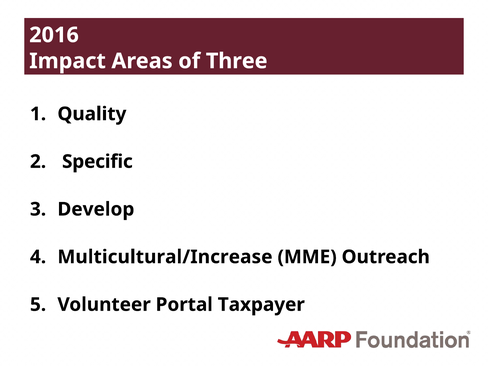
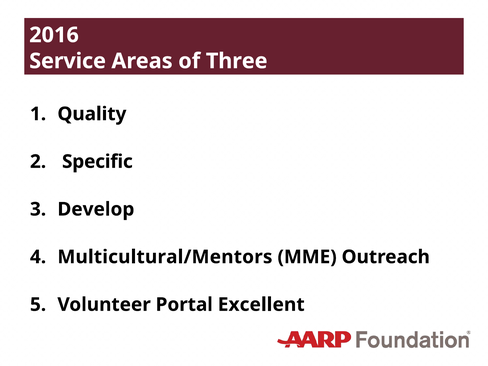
Impact: Impact -> Service
Multicultural/Increase: Multicultural/Increase -> Multicultural/Mentors
Taxpayer: Taxpayer -> Excellent
